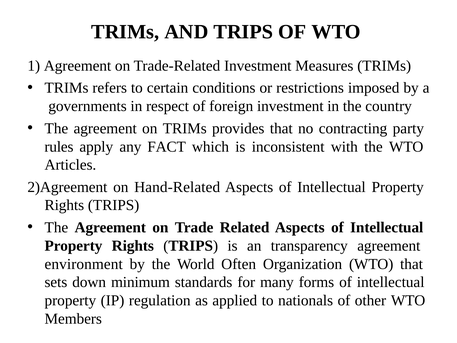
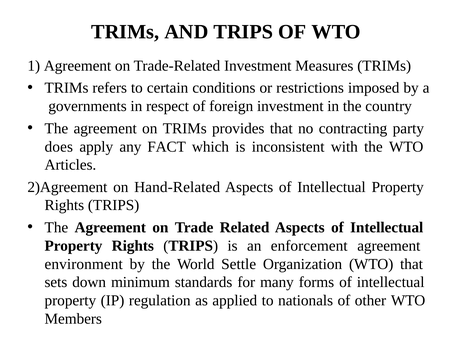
rules: rules -> does
transparency: transparency -> enforcement
Often: Often -> Settle
